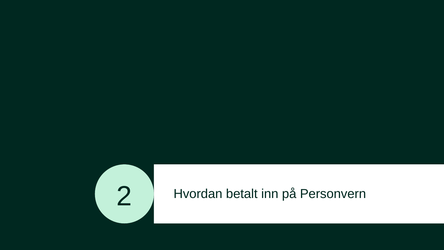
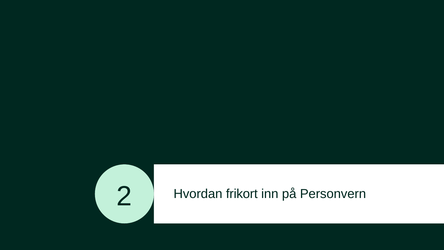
betalt: betalt -> frikort
